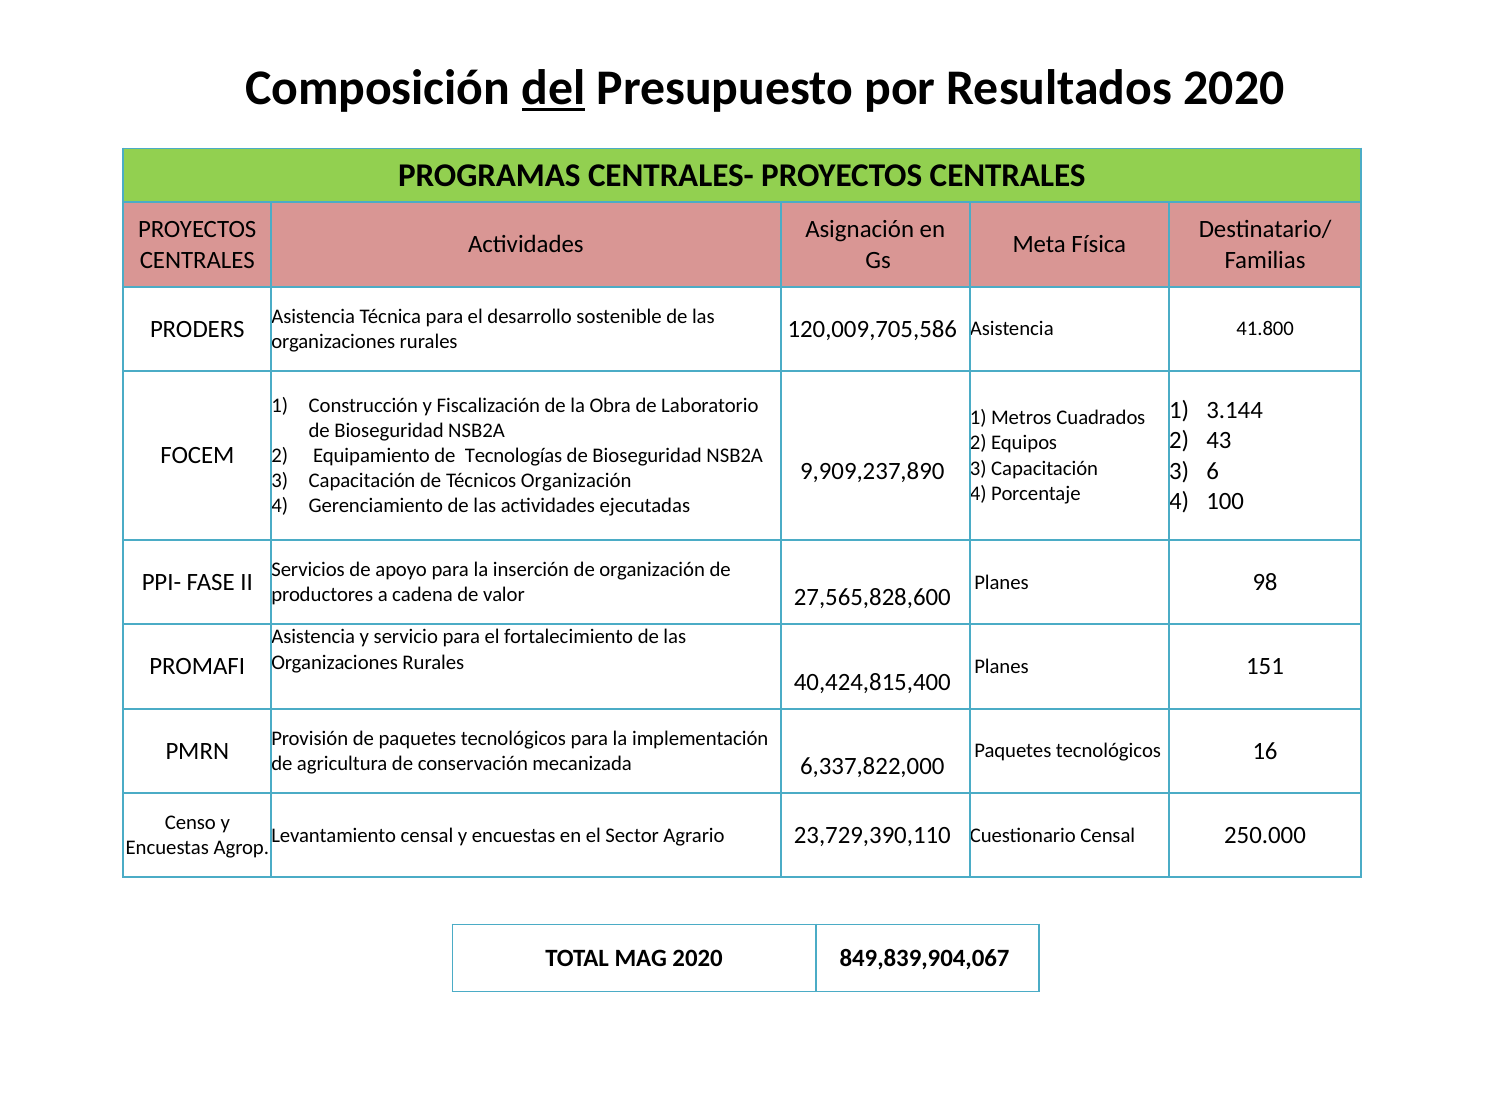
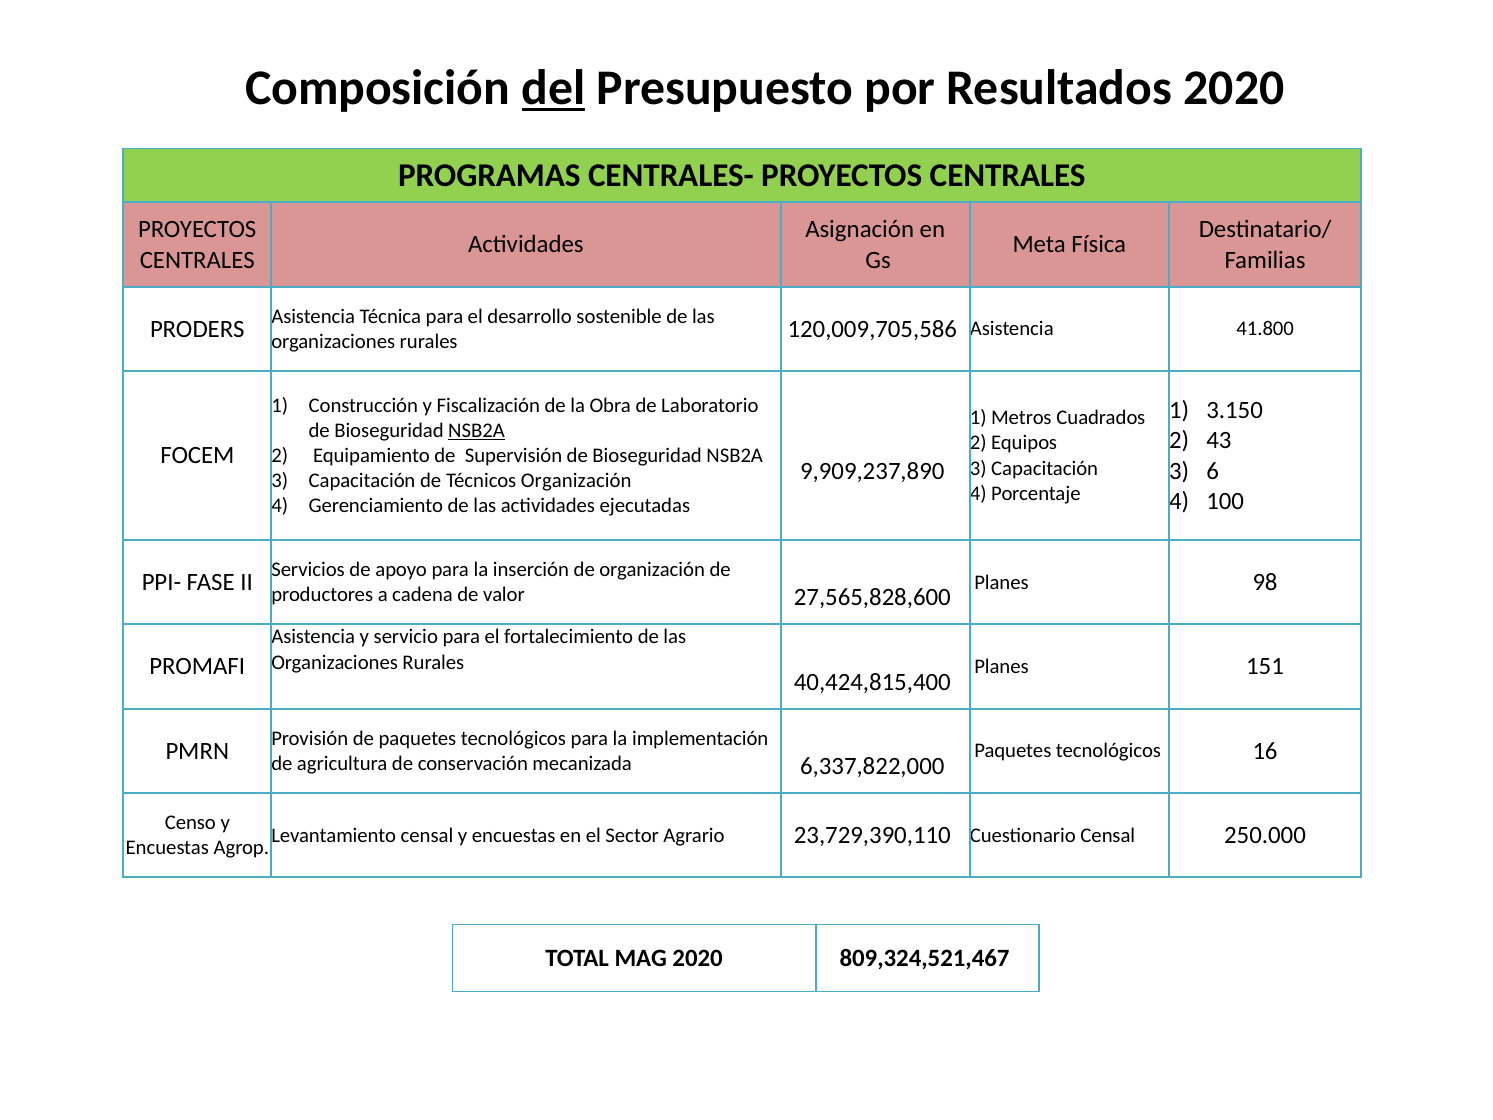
3.144: 3.144 -> 3.150
NSB2A at (477, 430) underline: none -> present
Tecnologías: Tecnologías -> Supervisión
849,839,904,067: 849,839,904,067 -> 809,324,521,467
